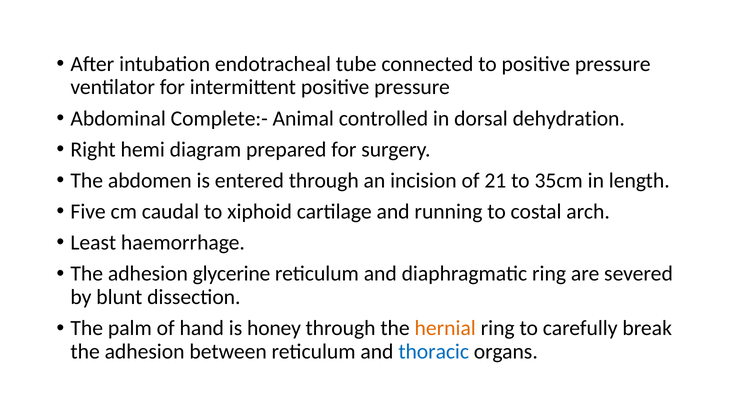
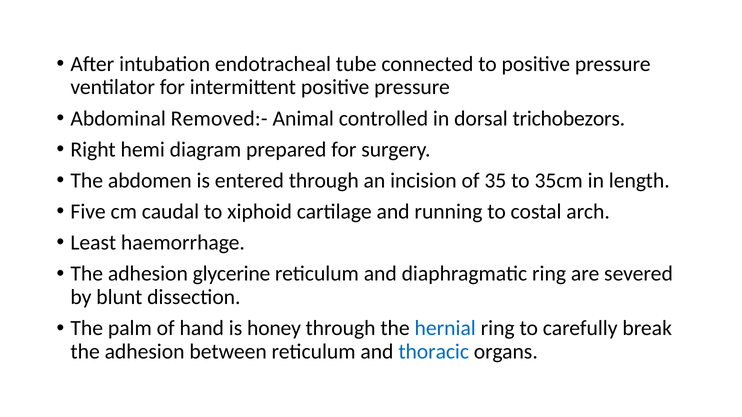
Complete:-: Complete:- -> Removed:-
dehydration: dehydration -> trichobezors
21: 21 -> 35
hernial colour: orange -> blue
